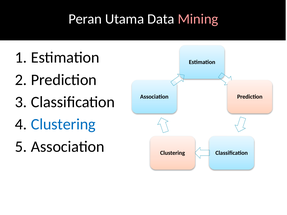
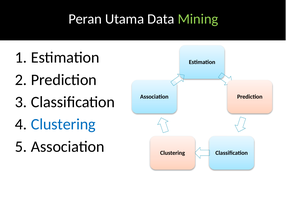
Mining colour: pink -> light green
